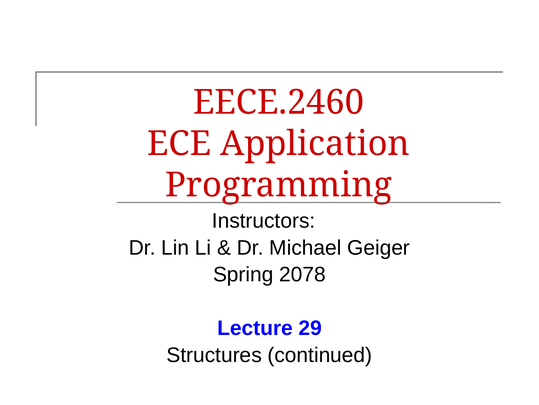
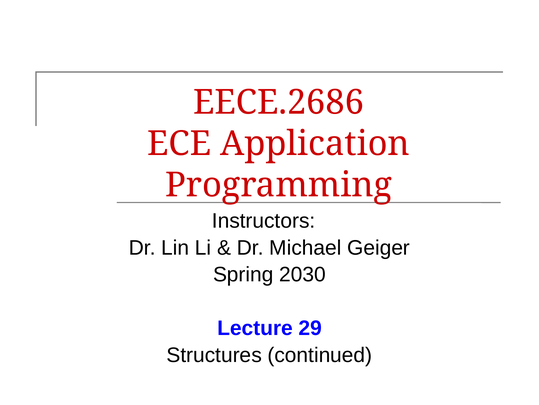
EECE.2460: EECE.2460 -> EECE.2686
2078: 2078 -> 2030
